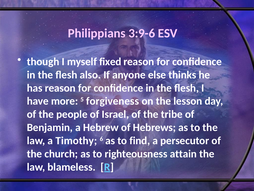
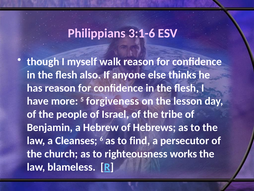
3:9-6: 3:9-6 -> 3:1-6
fixed: fixed -> walk
Timothy: Timothy -> Cleanses
attain: attain -> works
